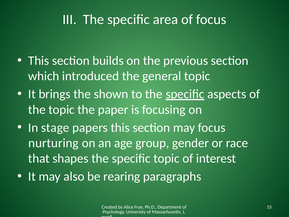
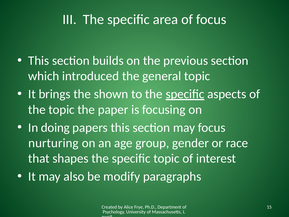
stage: stage -> doing
rearing: rearing -> modify
